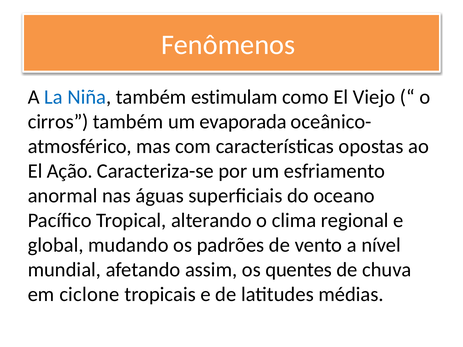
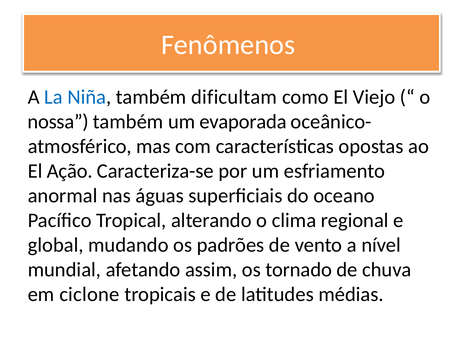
estimulam: estimulam -> dificultam
cirros: cirros -> nossa
quentes: quentes -> tornado
